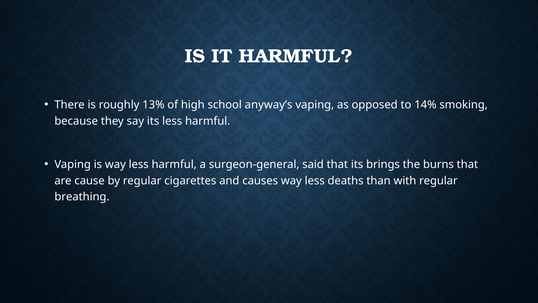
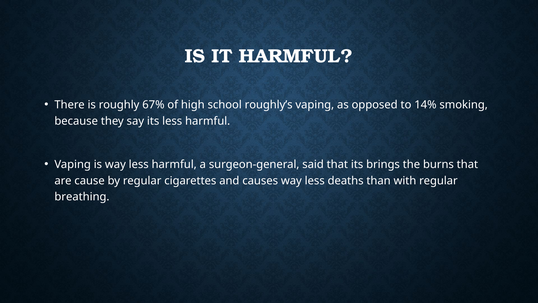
13%: 13% -> 67%
anyway’s: anyway’s -> roughly’s
